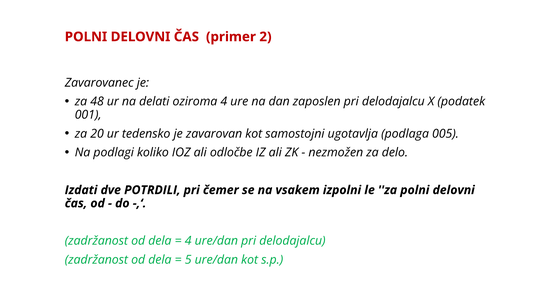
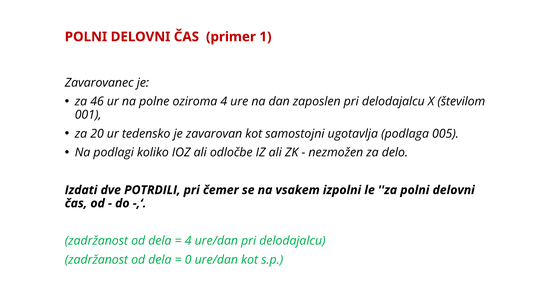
2: 2 -> 1
48: 48 -> 46
delati: delati -> polne
podatek: podatek -> številom
5: 5 -> 0
